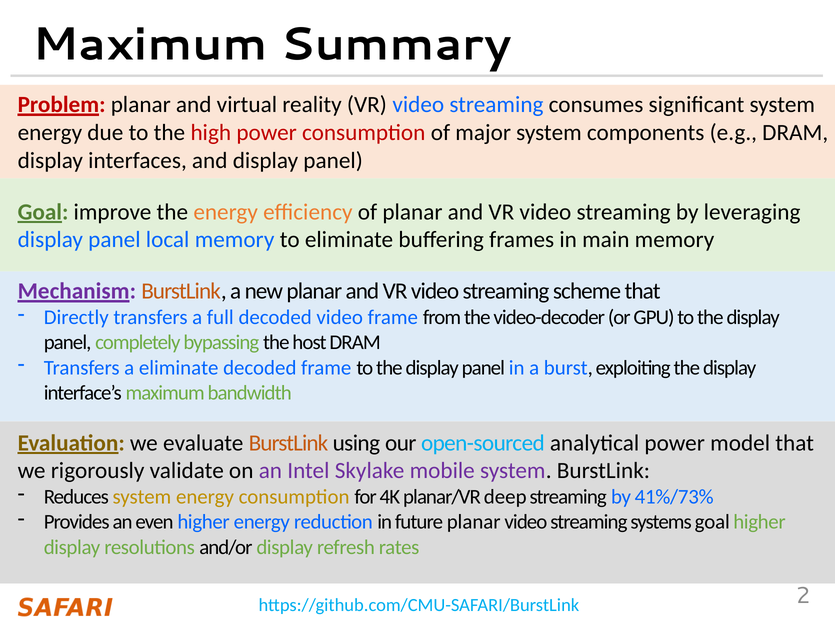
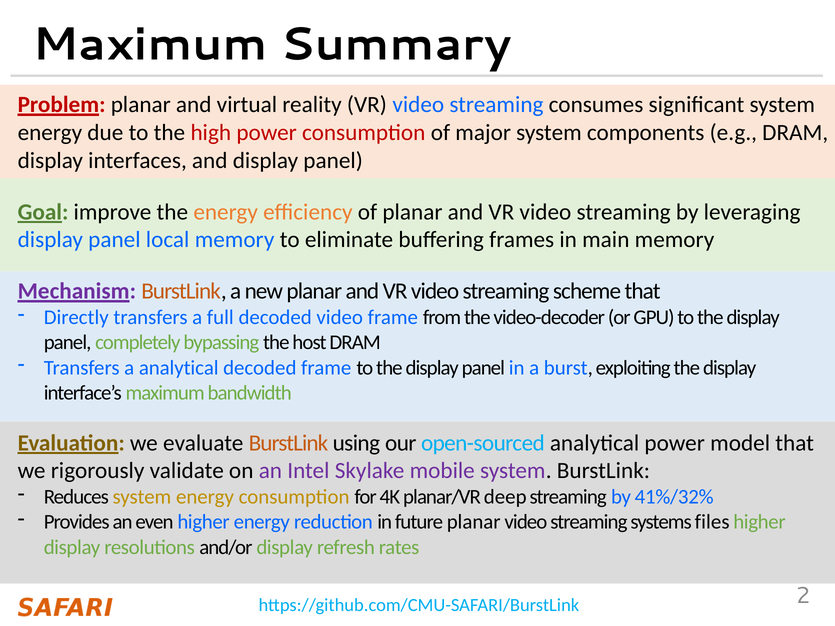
a eliminate: eliminate -> analytical
41%/73%: 41%/73% -> 41%/32%
systems goal: goal -> files
